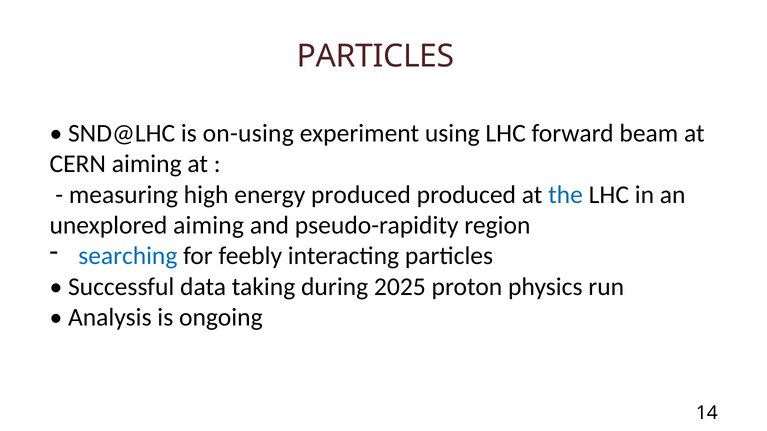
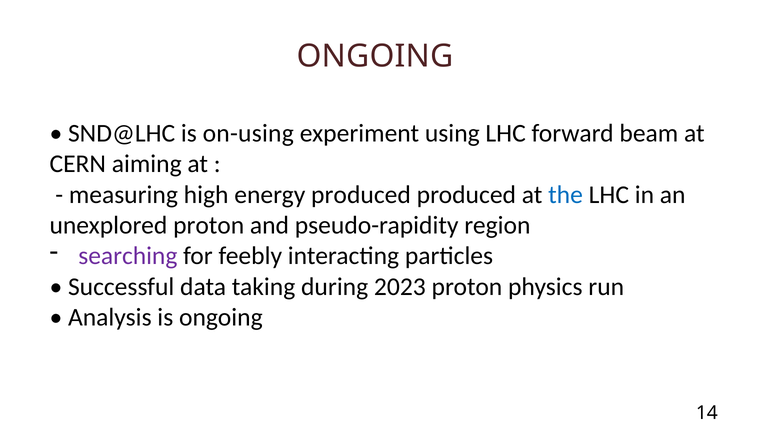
PARTICLES at (375, 56): PARTICLES -> ONGOING
unexplored aiming: aiming -> proton
searching colour: blue -> purple
2025: 2025 -> 2023
